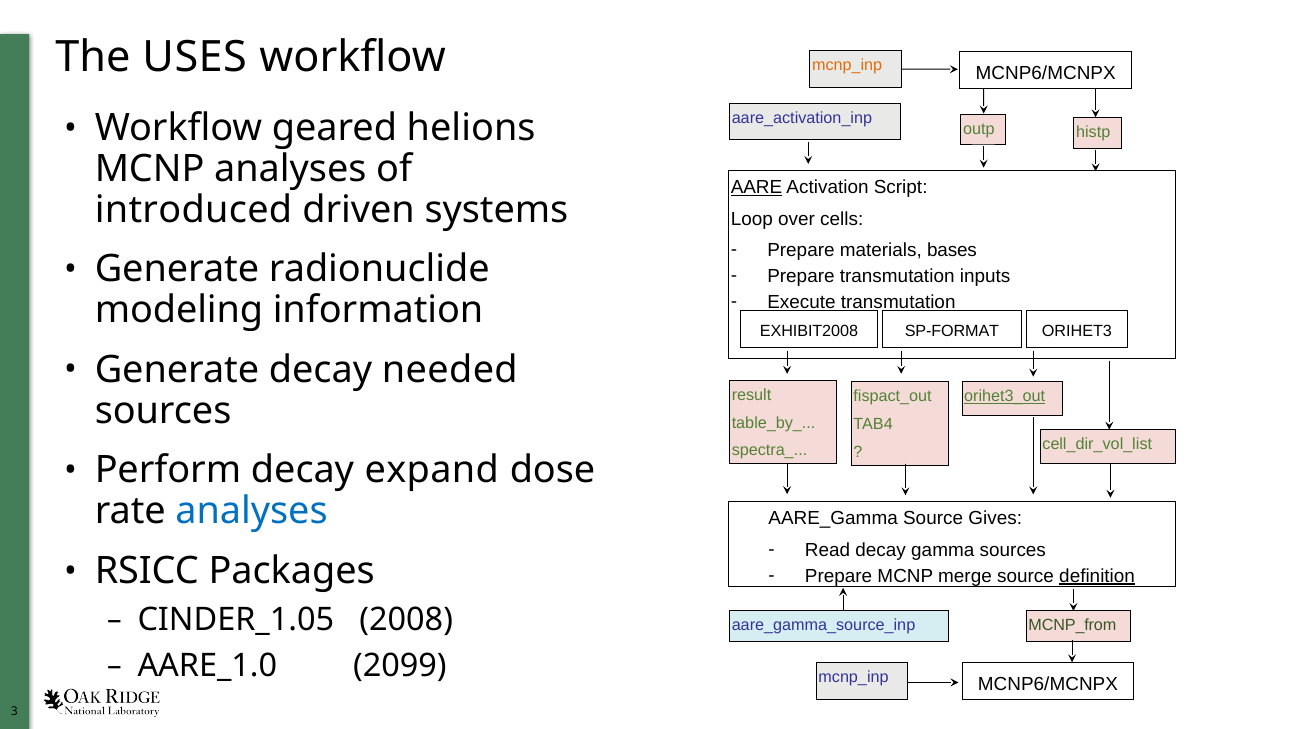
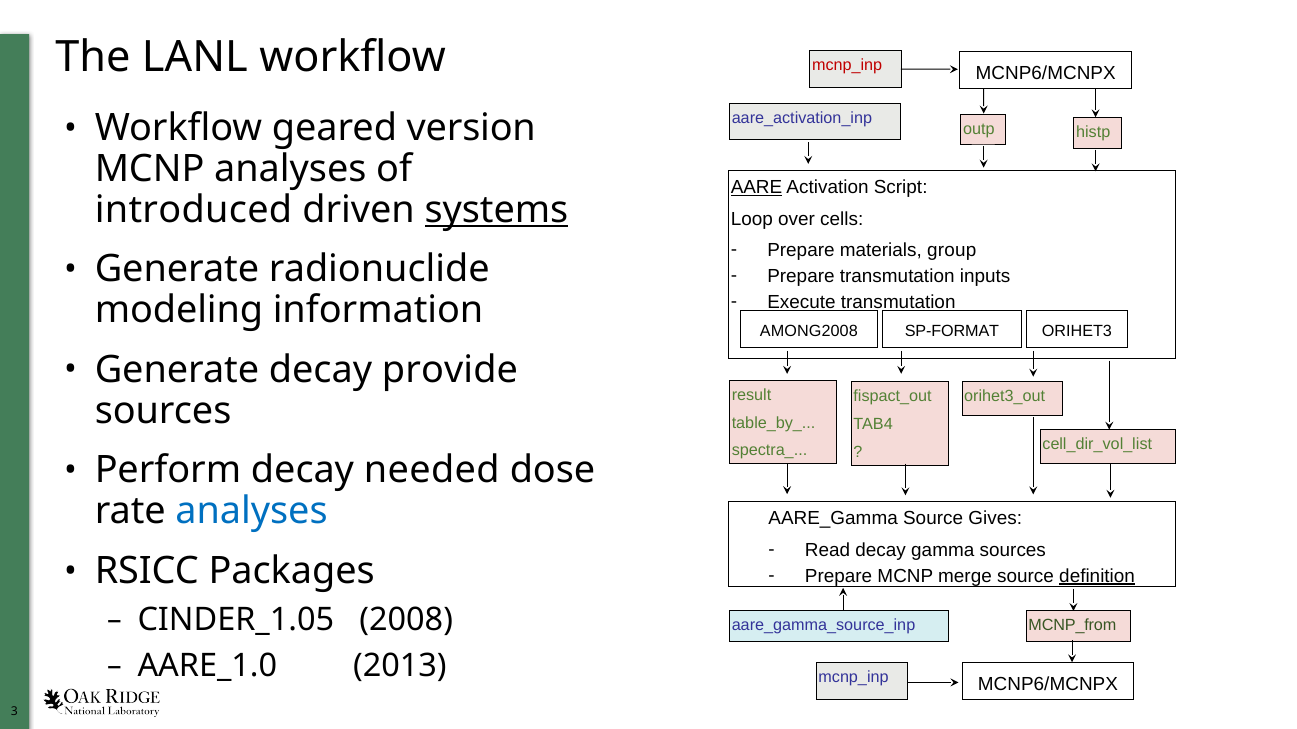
USES: USES -> LANL
mcnp_inp at (847, 65) colour: orange -> red
helions: helions -> version
systems underline: none -> present
bases: bases -> group
EXHIBIT2008: EXHIBIT2008 -> AMONG2008
needed: needed -> provide
orihet3_out underline: present -> none
expand: expand -> needed
2099: 2099 -> 2013
